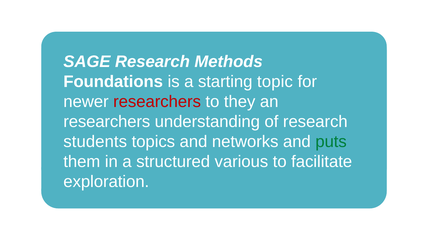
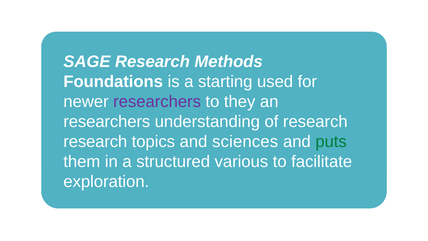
topic: topic -> used
researchers at (157, 101) colour: red -> purple
students at (95, 141): students -> research
networks: networks -> sciences
